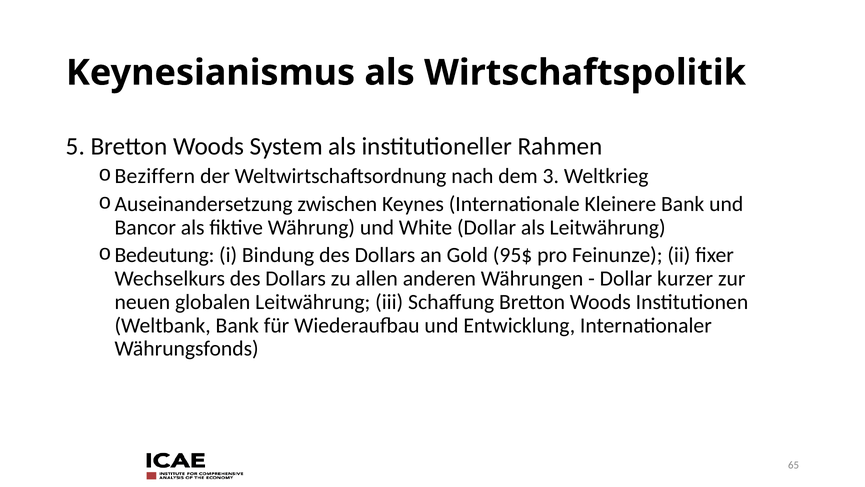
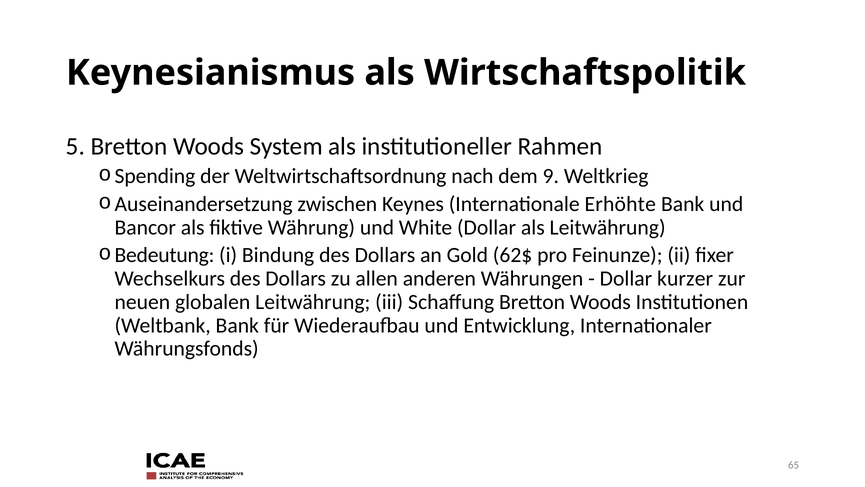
Beziffern: Beziffern -> Spending
3: 3 -> 9
Kleinere: Kleinere -> Erhöhte
95$: 95$ -> 62$
